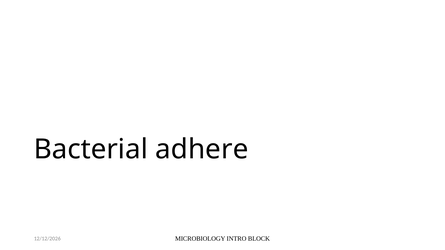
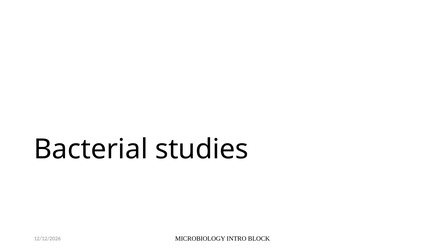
adhere: adhere -> studies
